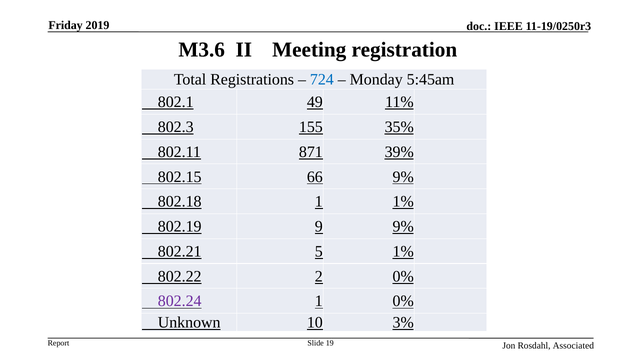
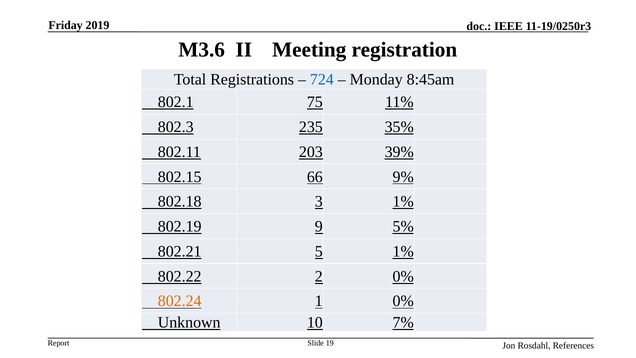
5:45am: 5:45am -> 8:45am
49: 49 -> 75
155: 155 -> 235
871: 871 -> 203
802.18 1: 1 -> 3
9 9%: 9% -> 5%
802.24 colour: purple -> orange
3%: 3% -> 7%
Associated: Associated -> References
